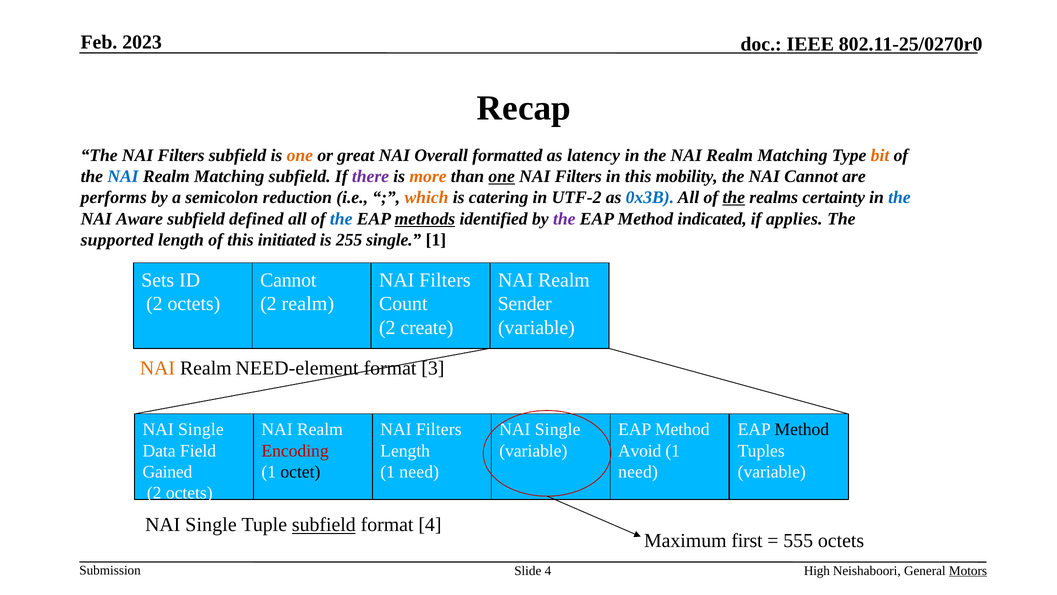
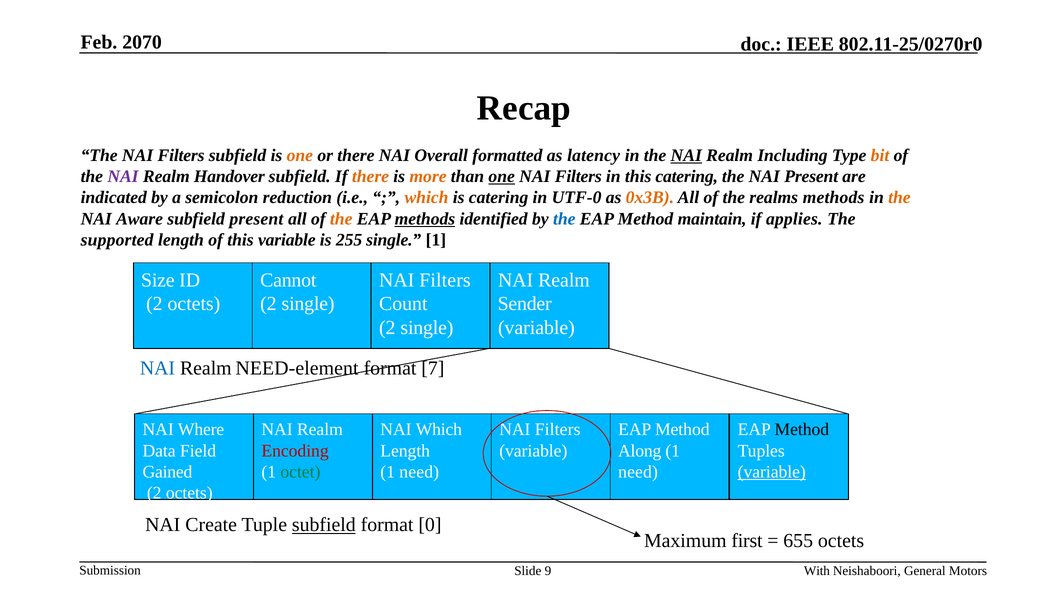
2023: 2023 -> 2070
or great: great -> there
NAI at (686, 155) underline: none -> present
Matching at (792, 155): Matching -> Including
NAI at (123, 176) colour: blue -> purple
Matching at (229, 176): Matching -> Handover
there at (370, 176) colour: purple -> orange
this mobility: mobility -> catering
NAI Cannot: Cannot -> Present
performs: performs -> indicated
UTF-2: UTF-2 -> UTF-0
0x3B colour: blue -> orange
the at (734, 197) underline: present -> none
realms certainty: certainty -> methods
the at (899, 197) colour: blue -> orange
subfield defined: defined -> present
the at (341, 219) colour: blue -> orange
the at (564, 219) colour: purple -> blue
indicated: indicated -> maintain
this initiated: initiated -> variable
Sets: Sets -> Size
realm at (308, 304): realm -> single
create at (427, 327): create -> single
NAI at (157, 368) colour: orange -> blue
3: 3 -> 7
Single at (201, 429): Single -> Where
Filters at (439, 429): Filters -> Which
Single at (558, 429): Single -> Filters
Avoid: Avoid -> Along
octet colour: black -> green
variable at (772, 472) underline: none -> present
Single at (211, 525): Single -> Create
format 4: 4 -> 0
555: 555 -> 655
Slide 4: 4 -> 9
High: High -> With
Motors underline: present -> none
